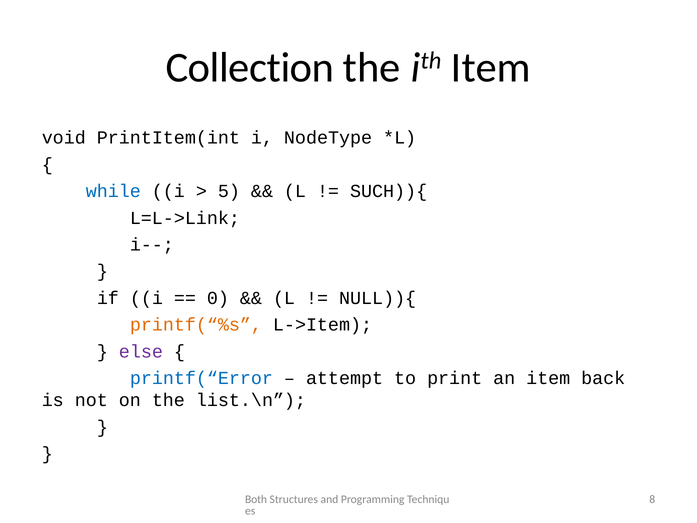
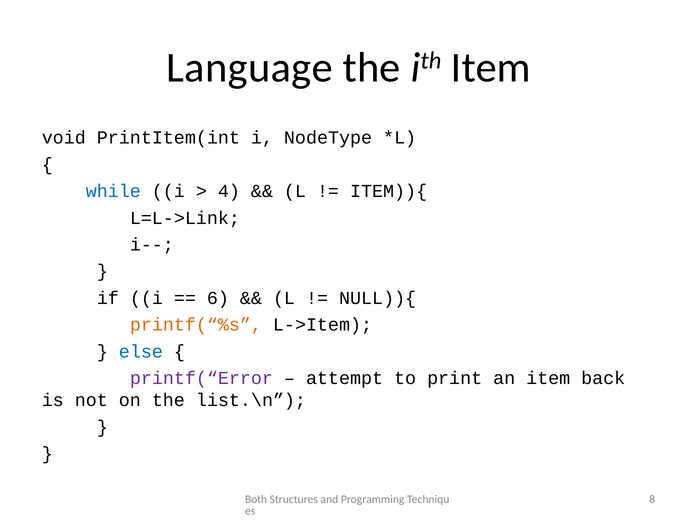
Collection: Collection -> Language
5: 5 -> 4
SUCH)){: SUCH)){ -> ITEM)){
0: 0 -> 6
else colour: purple -> blue
printf(“Error colour: blue -> purple
